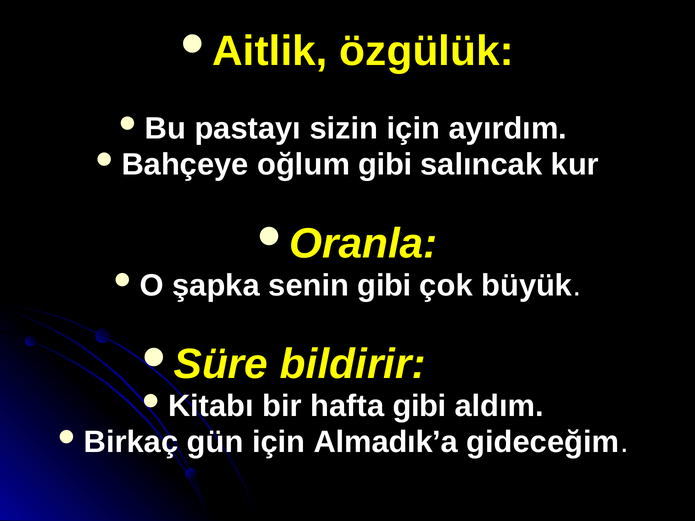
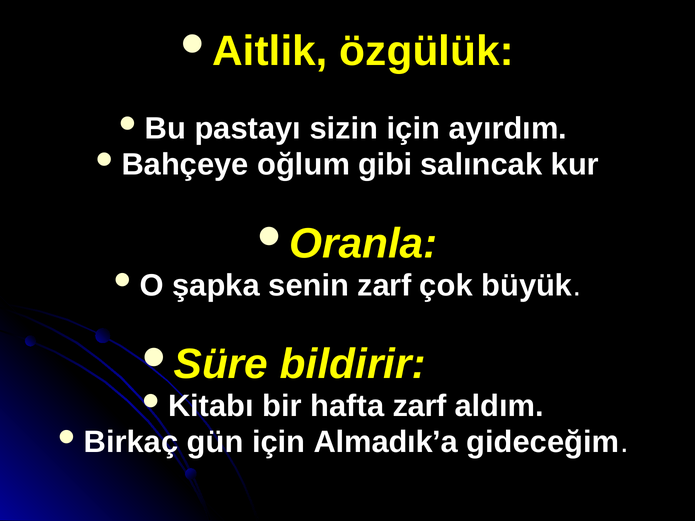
senin gibi: gibi -> zarf
hafta gibi: gibi -> zarf
